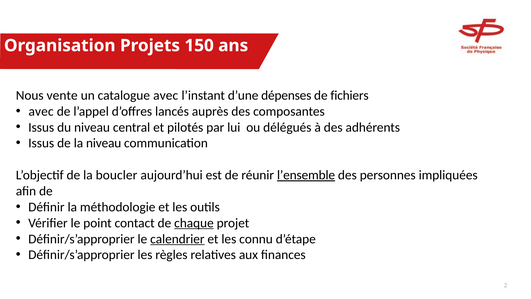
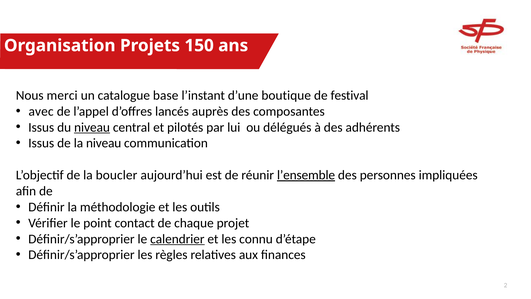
vente: vente -> merci
catalogue avec: avec -> base
dépenses: dépenses -> boutique
fichiers: fichiers -> festival
niveau at (92, 127) underline: none -> present
chaque underline: present -> none
